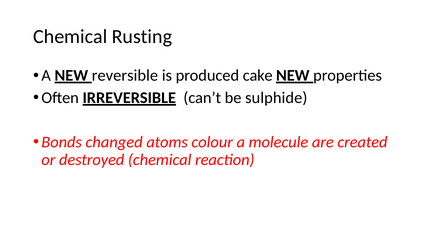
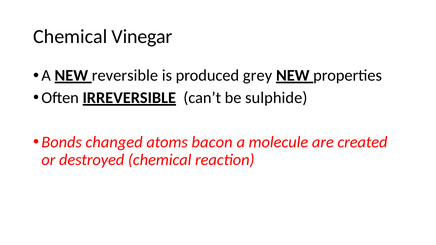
Rusting: Rusting -> Vinegar
cake: cake -> grey
colour: colour -> bacon
